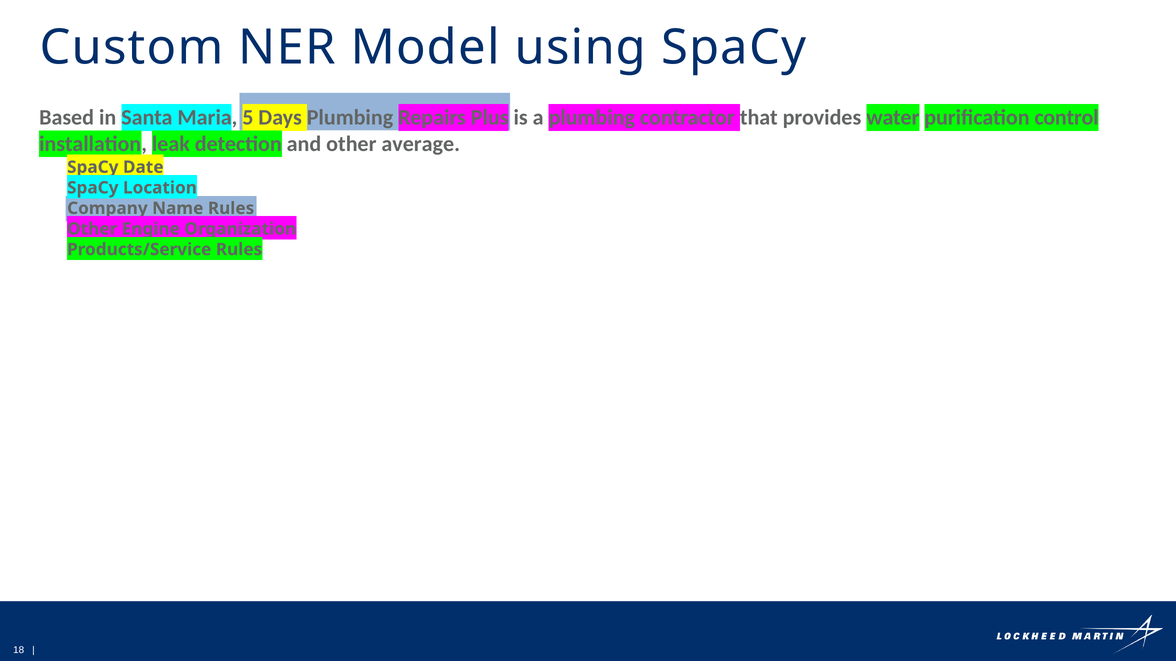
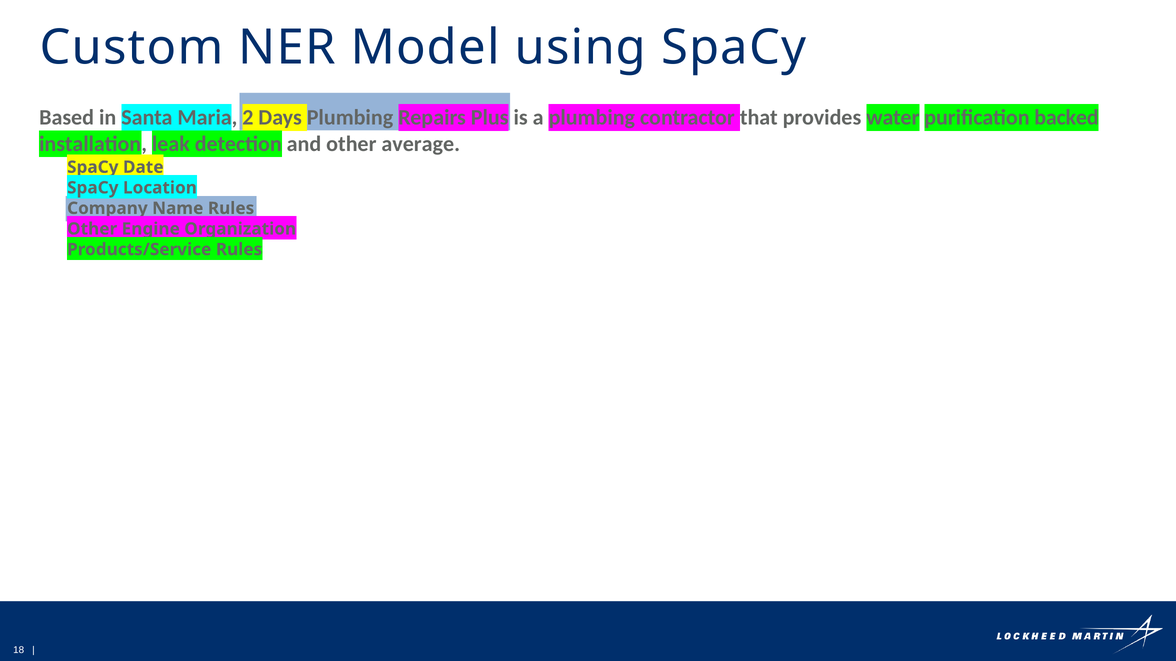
5: 5 -> 2
control: control -> backed
